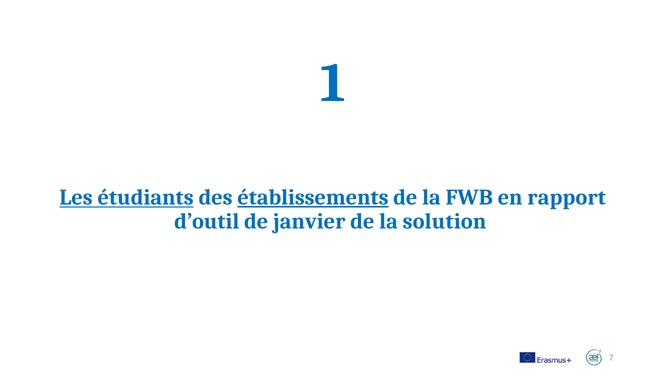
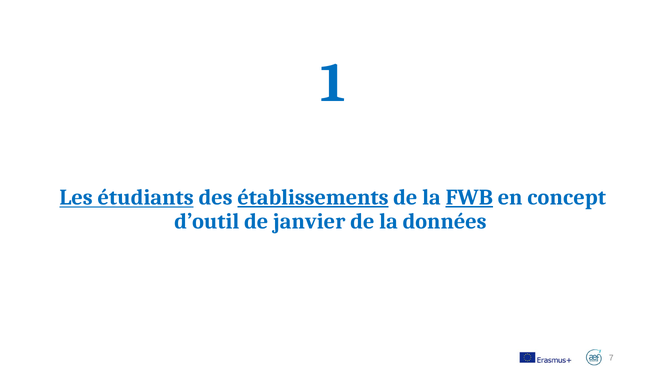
FWB underline: none -> present
rapport: rapport -> concept
solution: solution -> données
